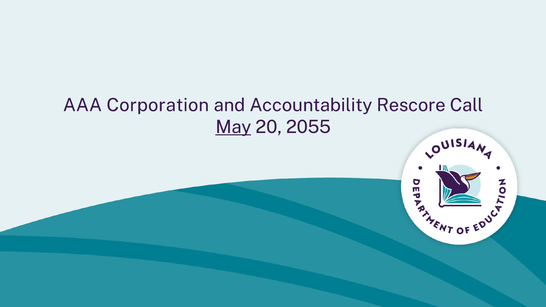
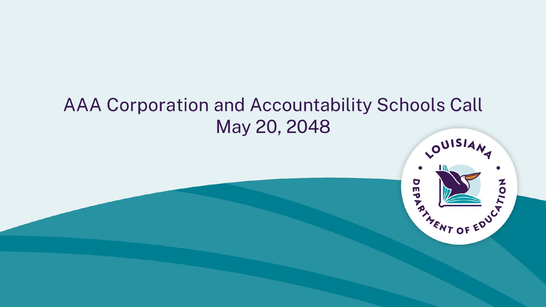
Rescore: Rescore -> Schools
May underline: present -> none
2055: 2055 -> 2048
